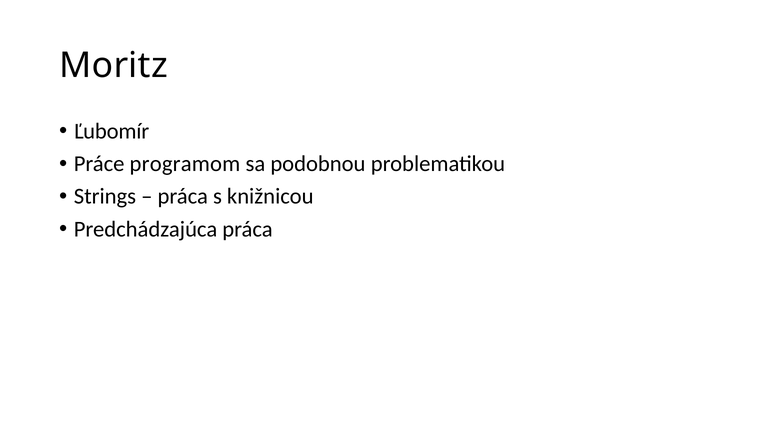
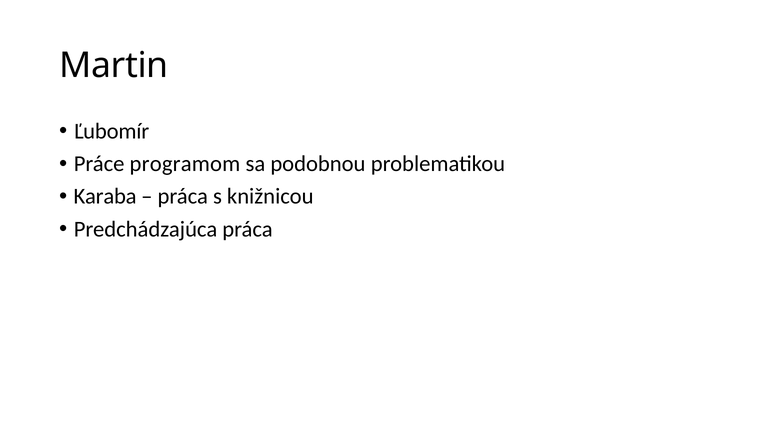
Moritz: Moritz -> Martin
Strings: Strings -> Karaba
